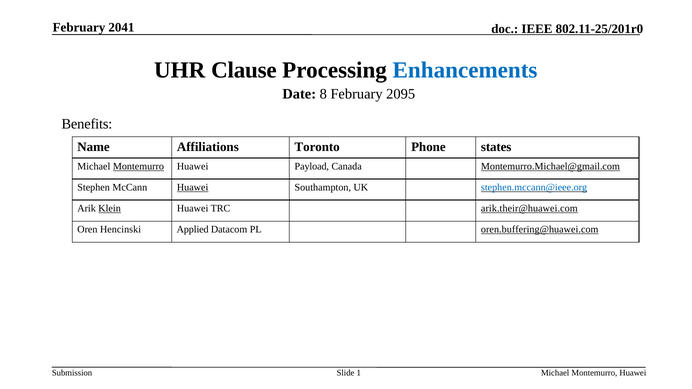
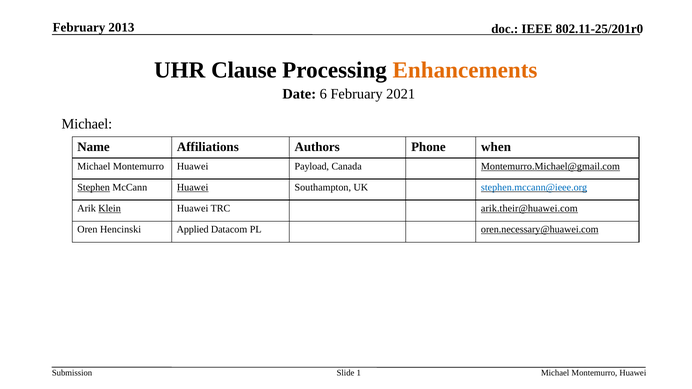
2041: 2041 -> 2013
Enhancements colour: blue -> orange
8: 8 -> 6
2095: 2095 -> 2021
Benefits at (87, 124): Benefits -> Michael
Toronto: Toronto -> Authors
states: states -> when
Montemurro at (138, 166) underline: present -> none
Stephen underline: none -> present
oren.buffering@huawei.com: oren.buffering@huawei.com -> oren.necessary@huawei.com
